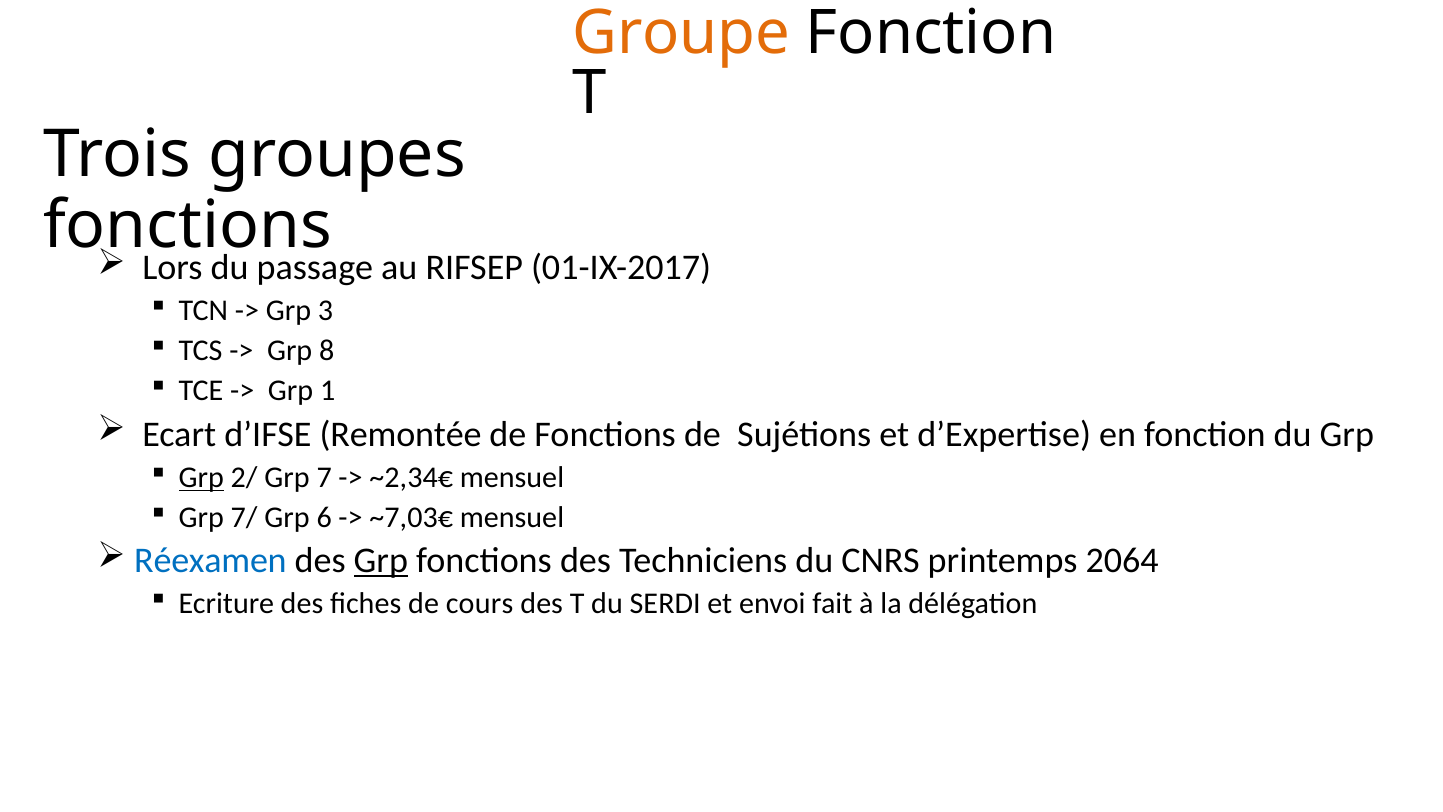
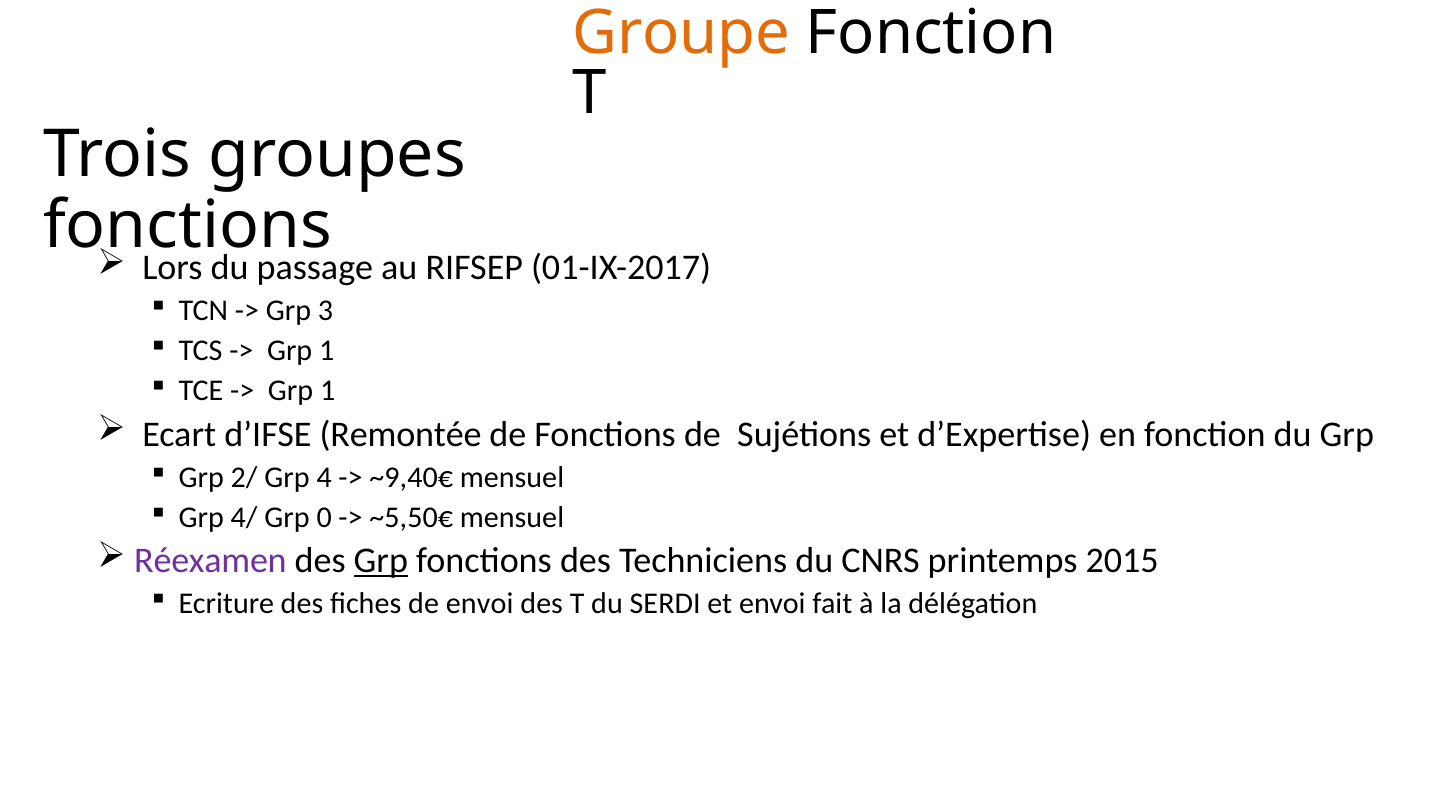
8 at (327, 351): 8 -> 1
Grp at (201, 477) underline: present -> none
7: 7 -> 4
~2,34€: ~2,34€ -> ~9,40€
7/: 7/ -> 4/
6: 6 -> 0
~7,03€: ~7,03€ -> ~5,50€
Réexamen colour: blue -> purple
2064: 2064 -> 2015
de cours: cours -> envoi
